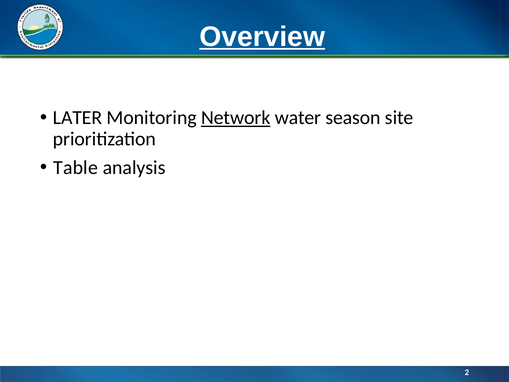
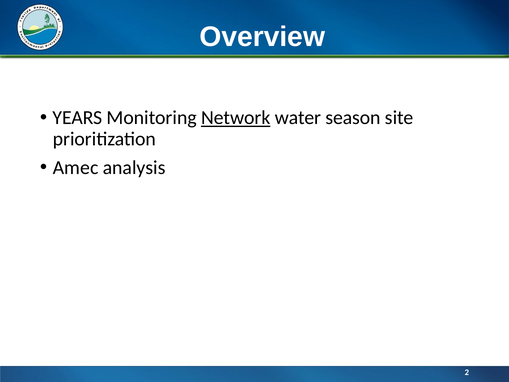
Overview underline: present -> none
LATER: LATER -> YEARS
Table: Table -> Amec
